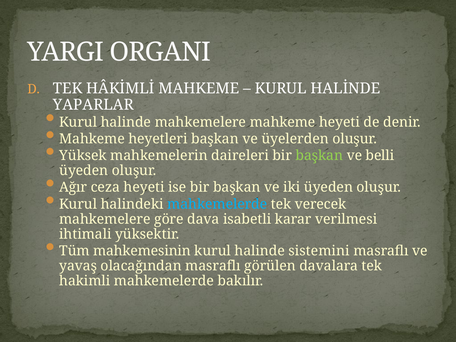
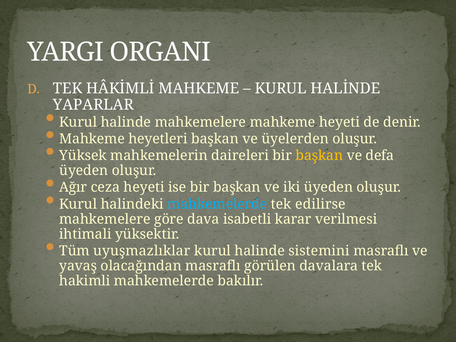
başkan at (319, 156) colour: light green -> yellow
belli: belli -> defa
verecek: verecek -> edilirse
mahkemesinin: mahkemesinin -> uyuşmazlıklar
